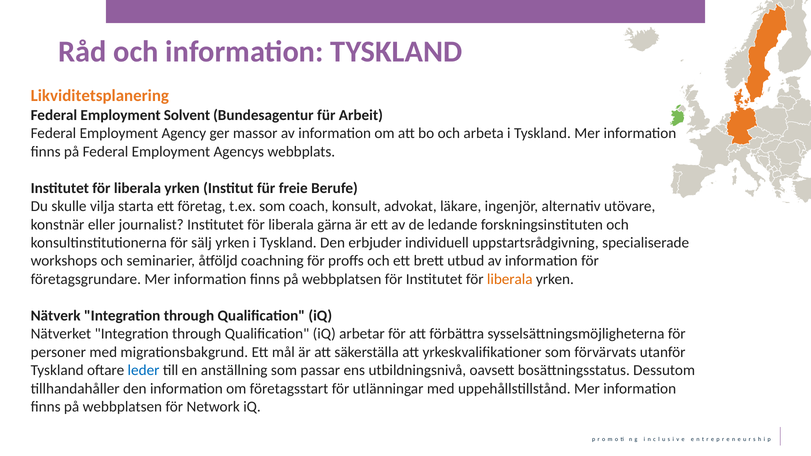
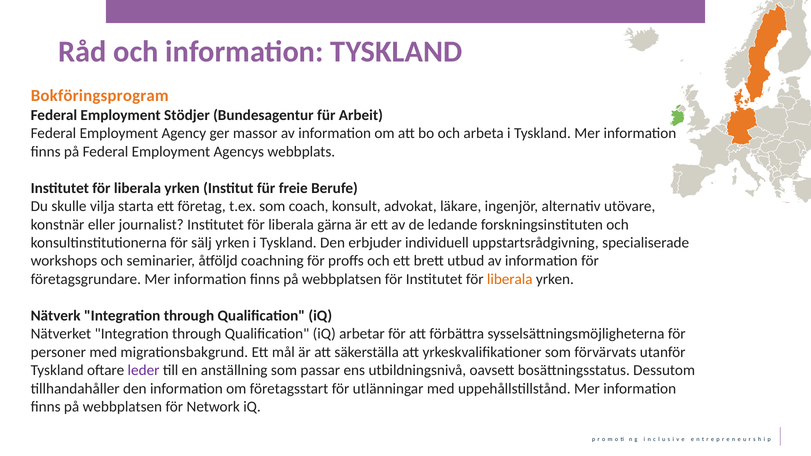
Likviditetsplanering: Likviditetsplanering -> Bokföringsprogram
Solvent: Solvent -> Stödjer
leder colour: blue -> purple
